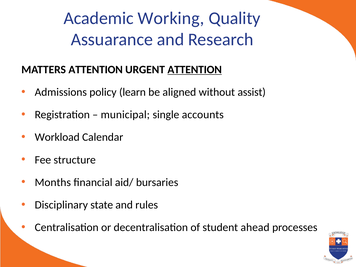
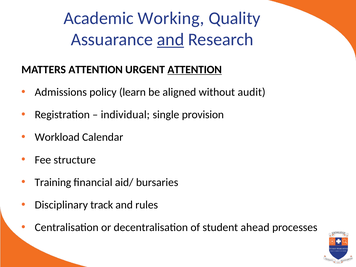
and at (171, 40) underline: none -> present
assist: assist -> audit
municipal: municipal -> individual
accounts: accounts -> provision
Months: Months -> Training
state: state -> track
